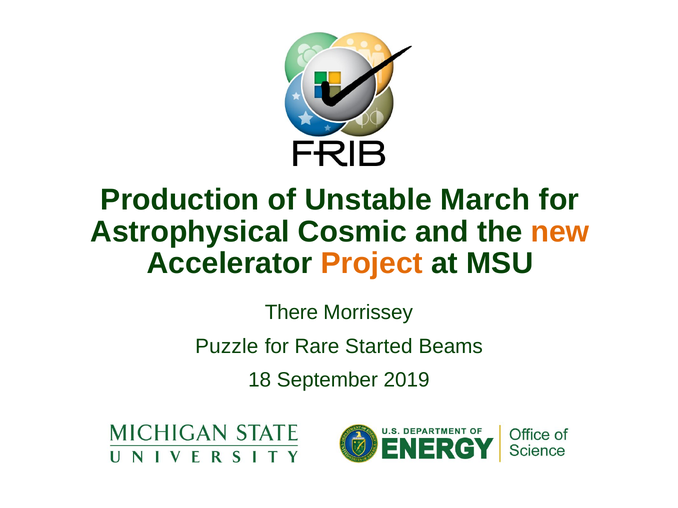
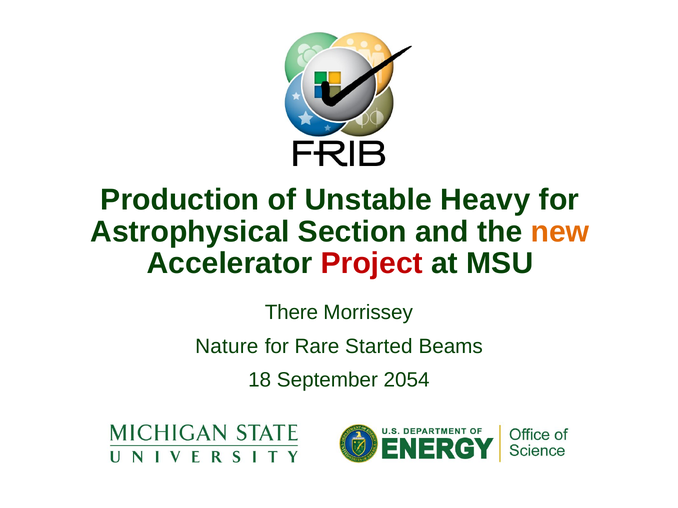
March: March -> Heavy
Cosmic: Cosmic -> Section
Project colour: orange -> red
Puzzle: Puzzle -> Nature
2019: 2019 -> 2054
